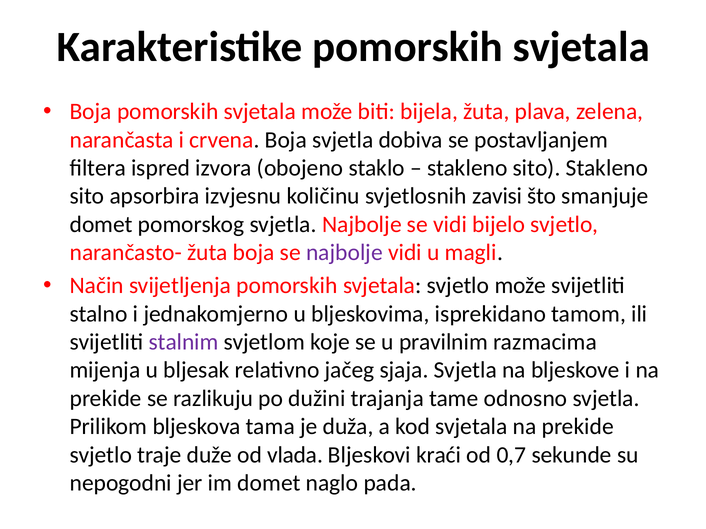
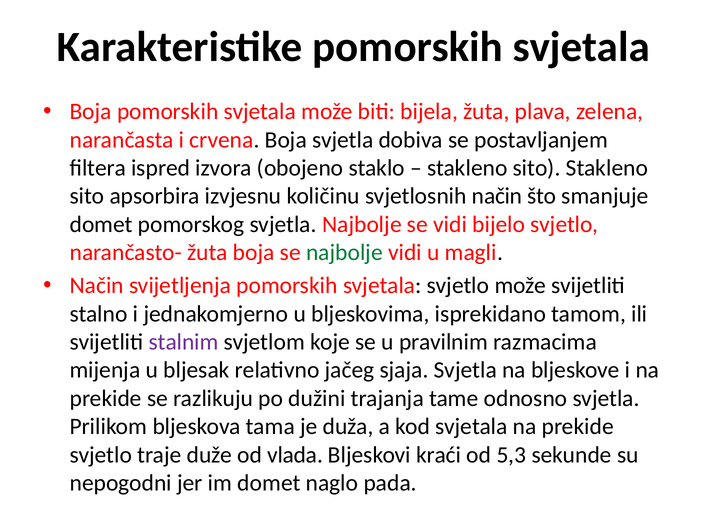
svjetlosnih zavisi: zavisi -> način
najbolje at (344, 253) colour: purple -> green
0,7: 0,7 -> 5,3
